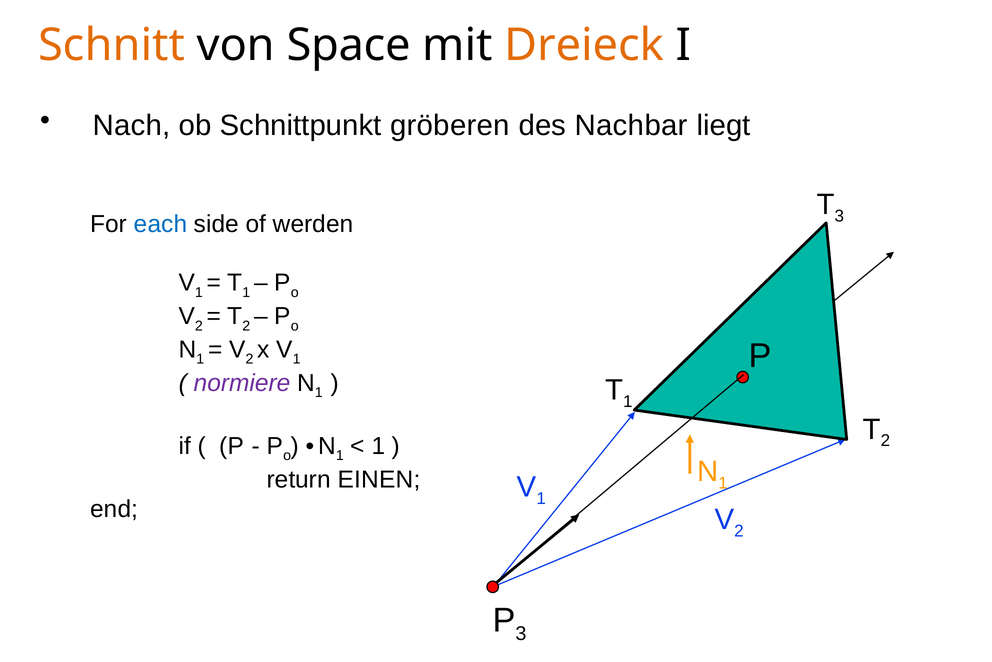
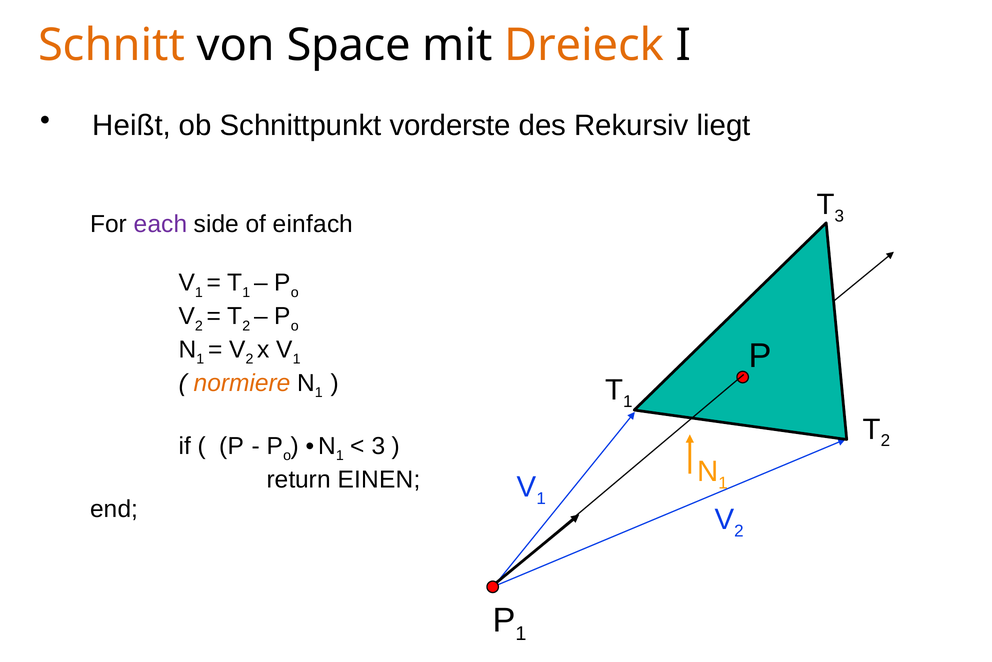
Nach: Nach -> Heißt
gröberen: gröberen -> vorderste
Nachbar: Nachbar -> Rekursiv
each colour: blue -> purple
werden: werden -> einfach
normiere colour: purple -> orange
1 at (378, 446): 1 -> 3
P 3: 3 -> 1
